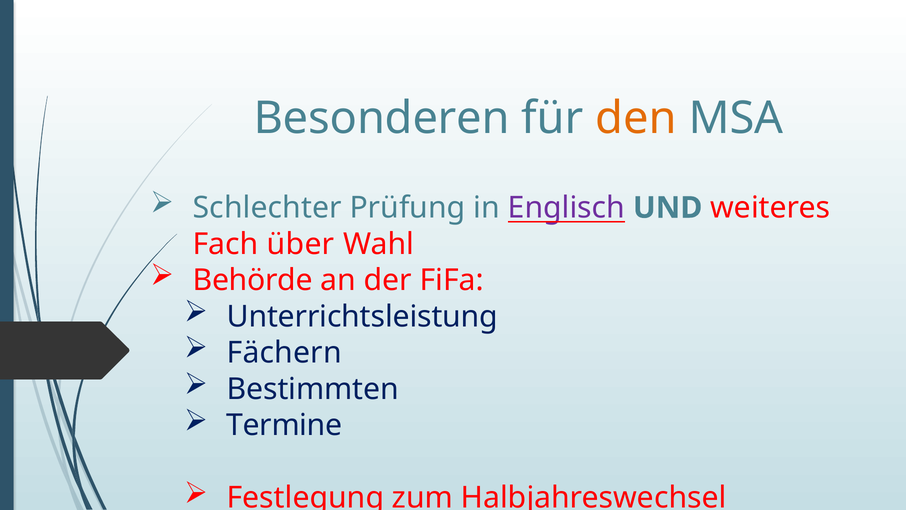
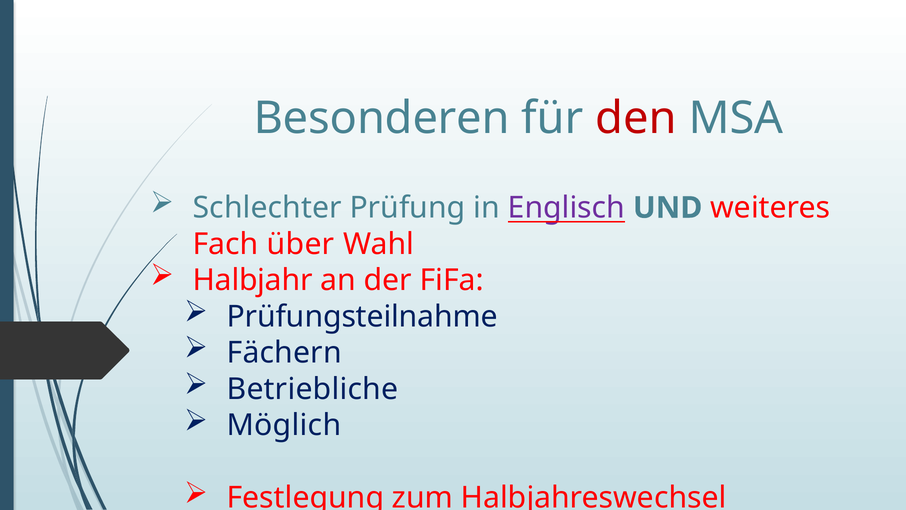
den colour: orange -> red
Behörde: Behörde -> Halbjahr
Unterrichtsleistung: Unterrichtsleistung -> Prüfungsteilnahme
Bestimmten: Bestimmten -> Betriebliche
Termine: Termine -> Möglich
